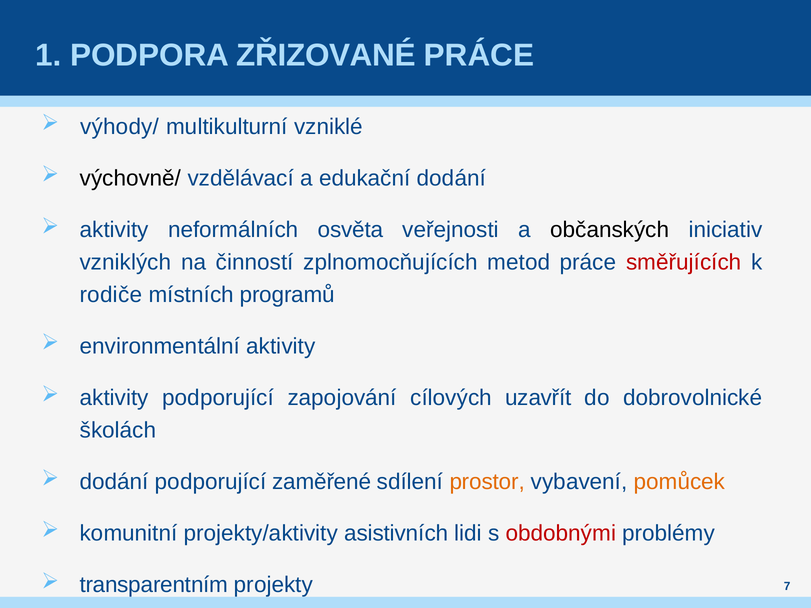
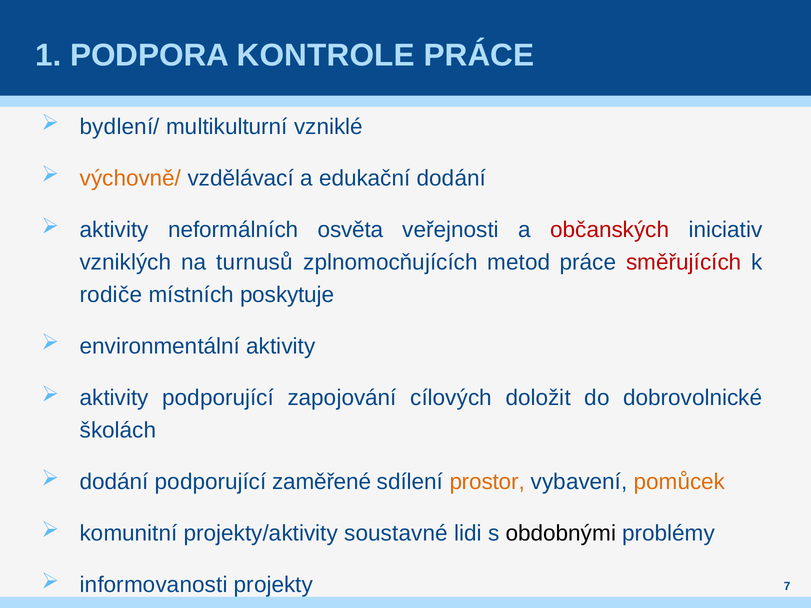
ZŘIZOVANÉ: ZŘIZOVANÉ -> KONTROLE
výhody/: výhody/ -> bydlení/
výchovně/ colour: black -> orange
občanských colour: black -> red
činností: činností -> turnusů
programů: programů -> poskytuje
uzavřít: uzavřít -> doložit
asistivních: asistivních -> soustavné
obdobnými colour: red -> black
transparentním: transparentním -> informovanosti
